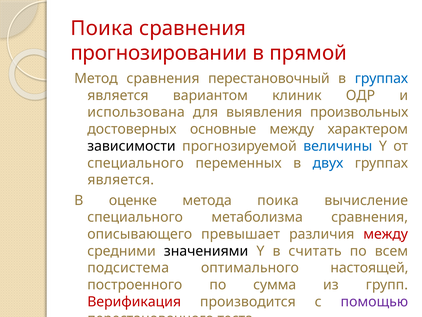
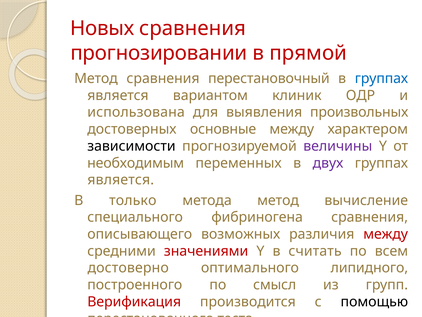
Поика at (102, 28): Поика -> Новых
величины colour: blue -> purple
специального at (136, 163): специального -> необходимым
двух colour: blue -> purple
оценке: оценке -> только
метода поика: поика -> метод
метаболизма: метаболизма -> фибриногена
превышает: превышает -> возможных
значениями colour: black -> red
подсистема: подсистема -> достоверно
настоящей: настоящей -> липидного
сумма: сумма -> смысл
помощью colour: purple -> black
